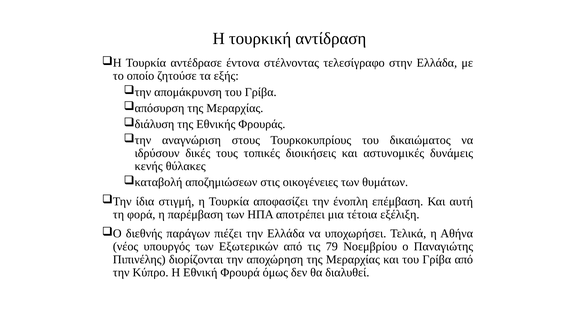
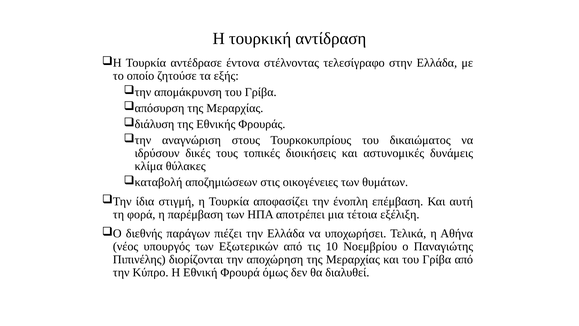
κενής: κενής -> κλίμα
79: 79 -> 10
